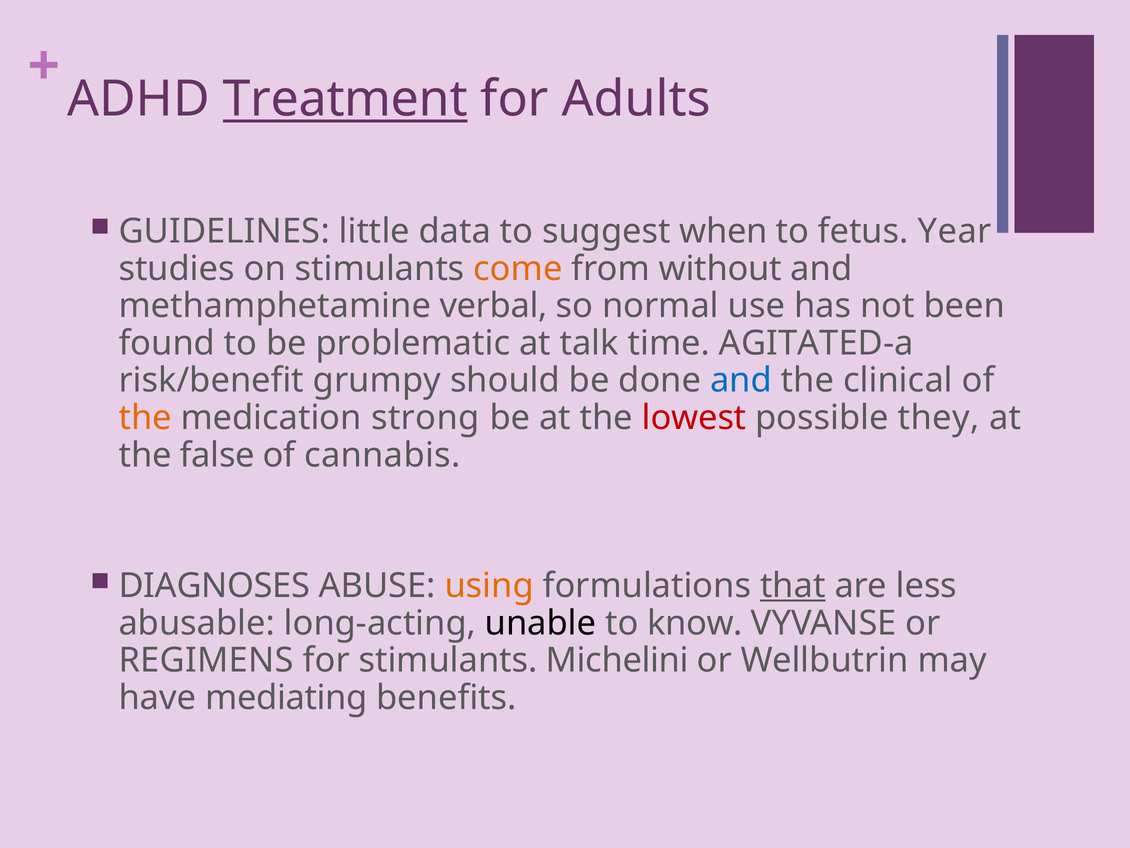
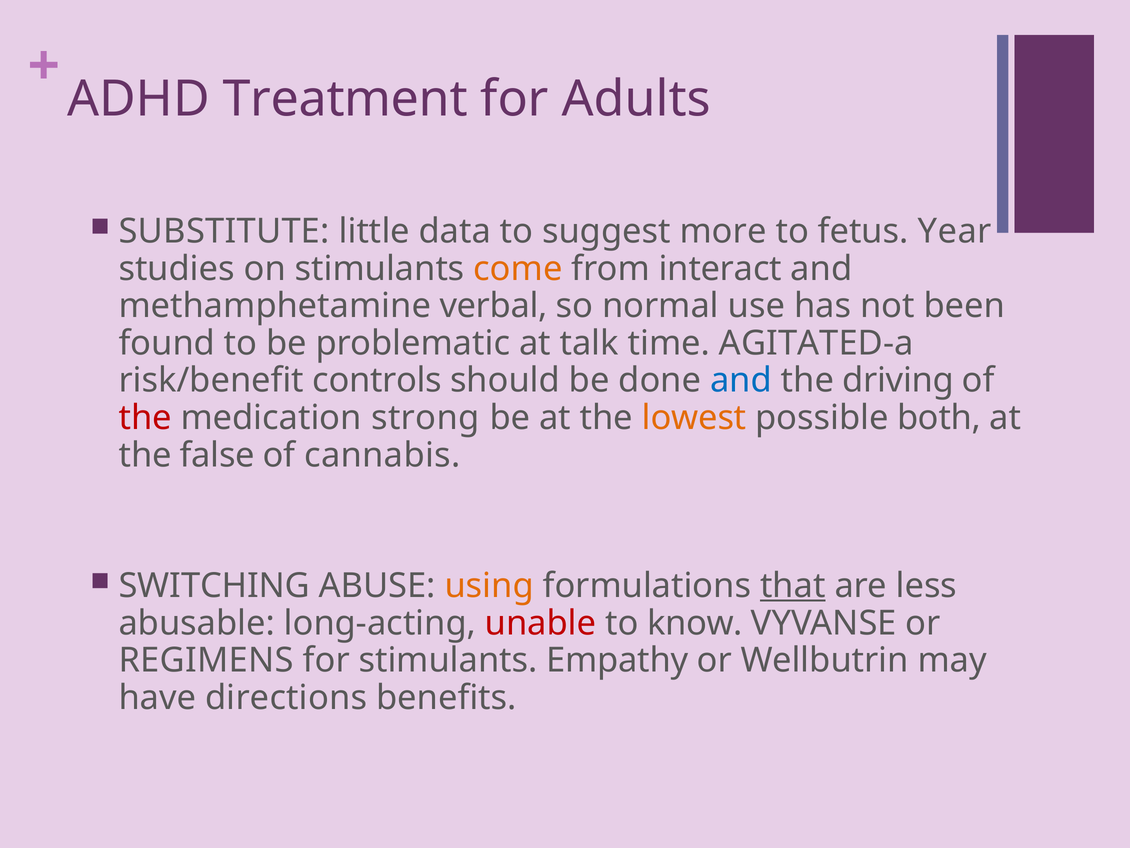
Treatment underline: present -> none
GUIDELINES: GUIDELINES -> SUBSTITUTE
when: when -> more
without: without -> interact
grumpy: grumpy -> controls
clinical: clinical -> driving
the at (145, 418) colour: orange -> red
lowest colour: red -> orange
they: they -> both
DIAGNOSES: DIAGNOSES -> SWITCHING
unable colour: black -> red
Michelini: Michelini -> Empathy
mediating: mediating -> directions
